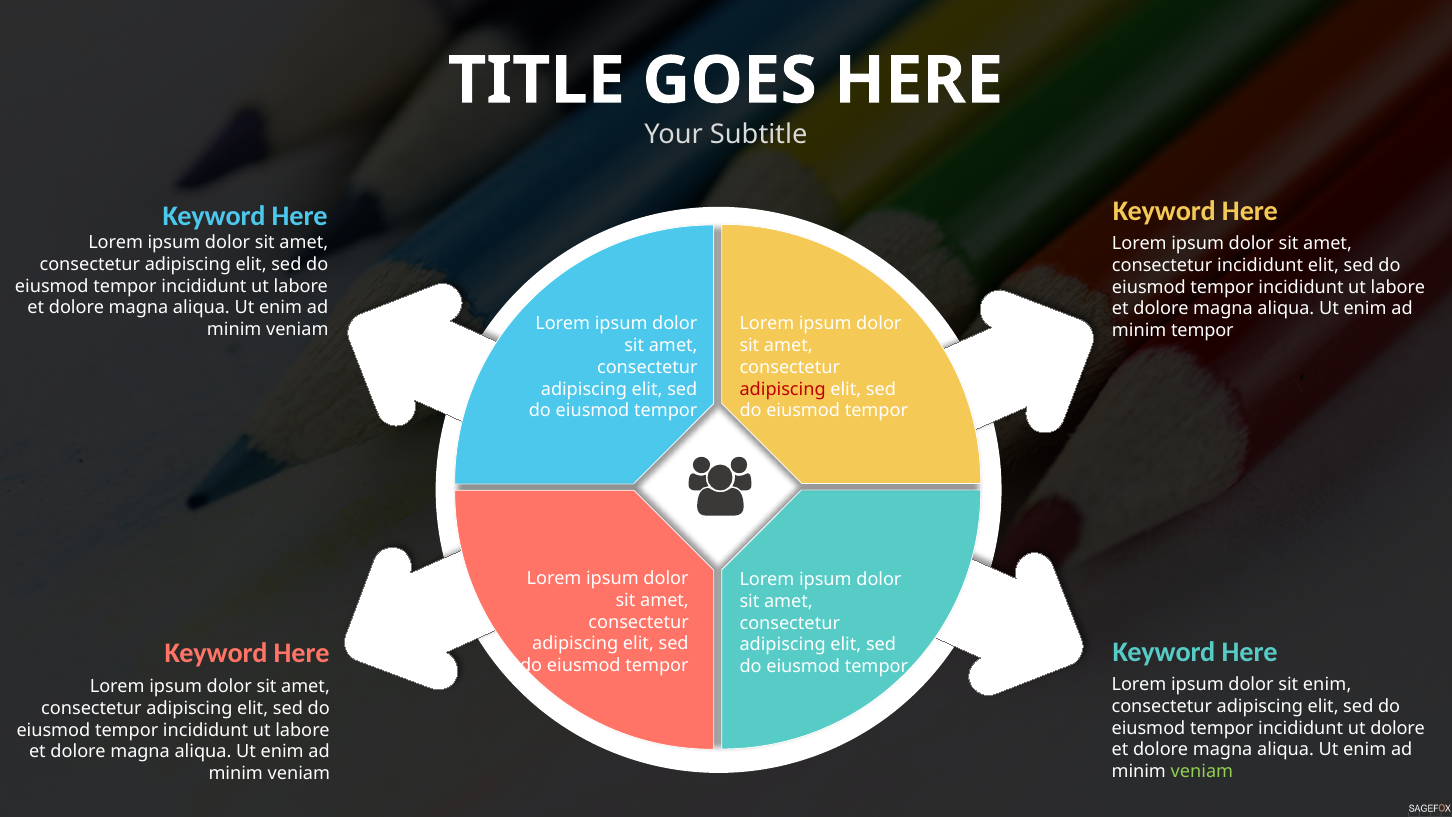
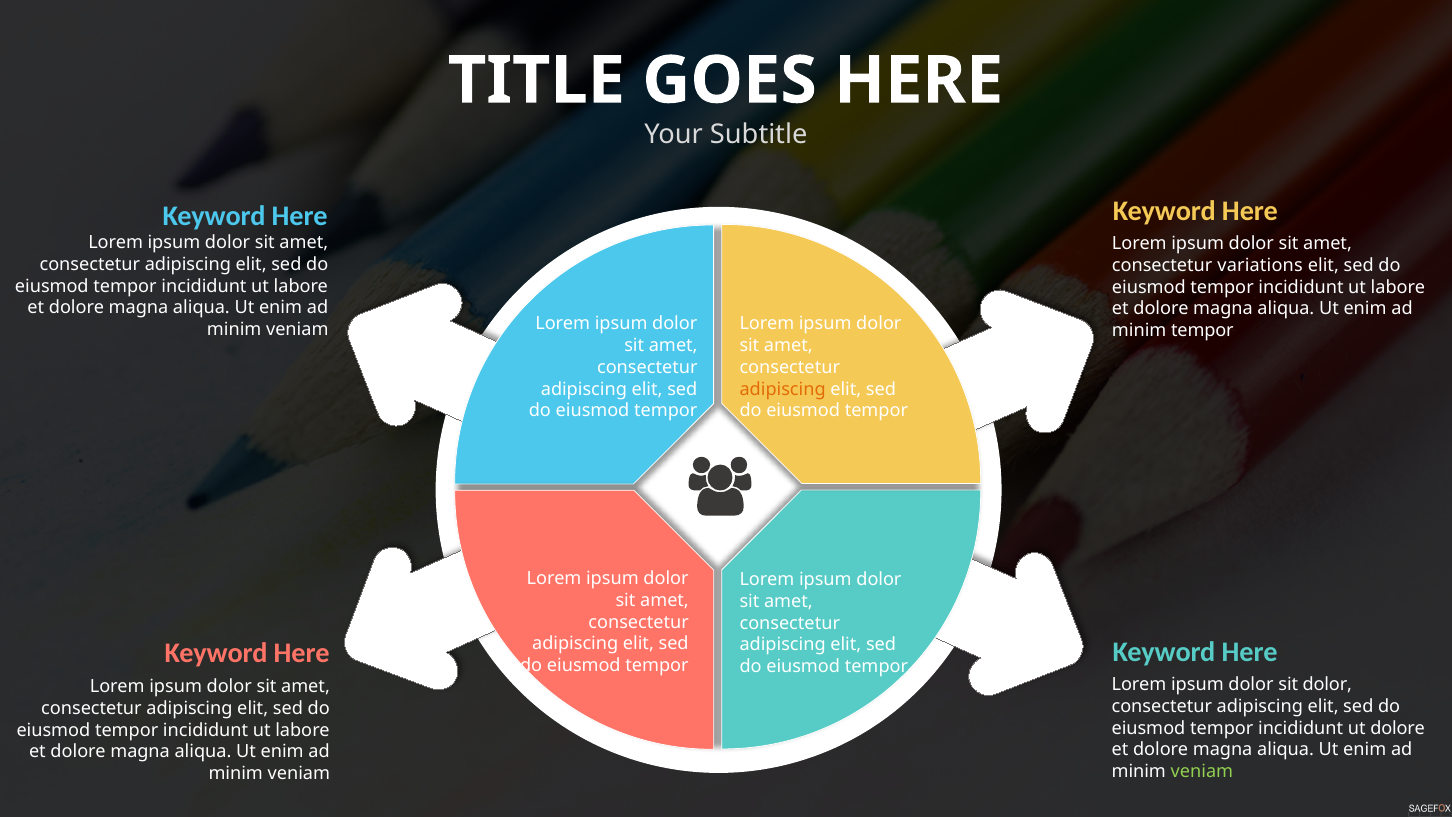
consectetur incididunt: incididunt -> variations
adipiscing at (783, 389) colour: red -> orange
sit enim: enim -> dolor
